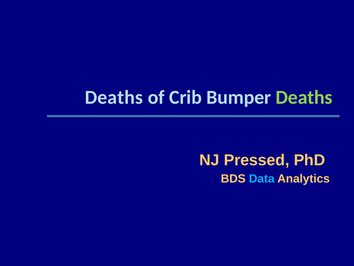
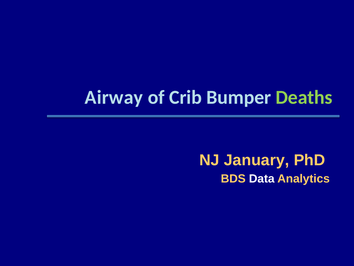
Deaths at (114, 97): Deaths -> Airway
Pressed: Pressed -> January
Data colour: light blue -> white
